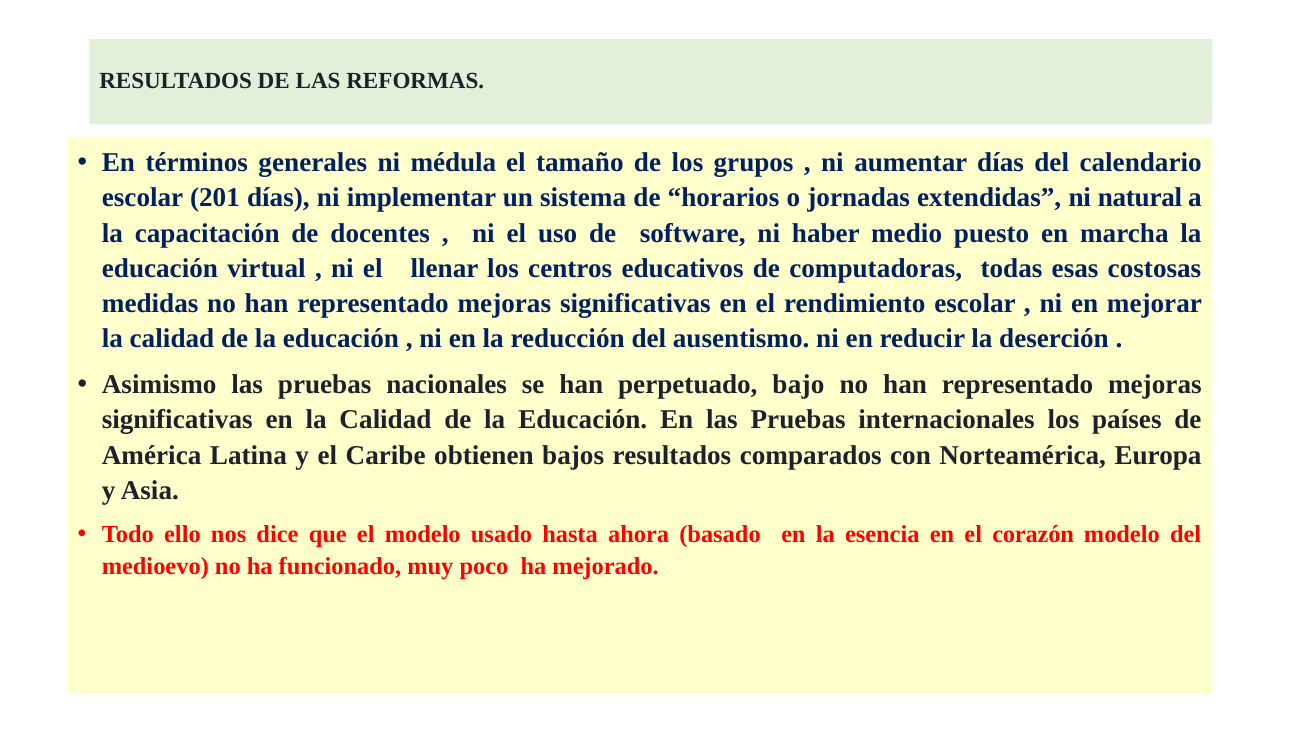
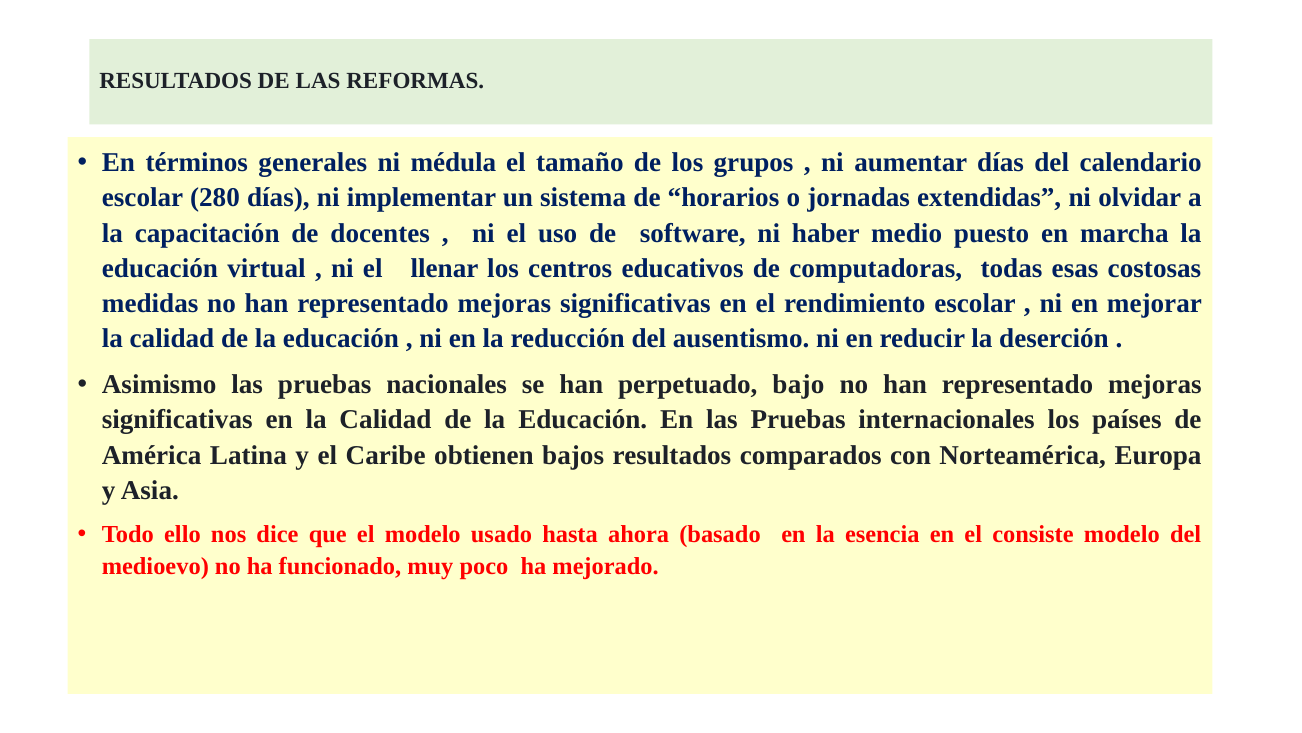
201: 201 -> 280
natural: natural -> olvidar
corazón: corazón -> consiste
